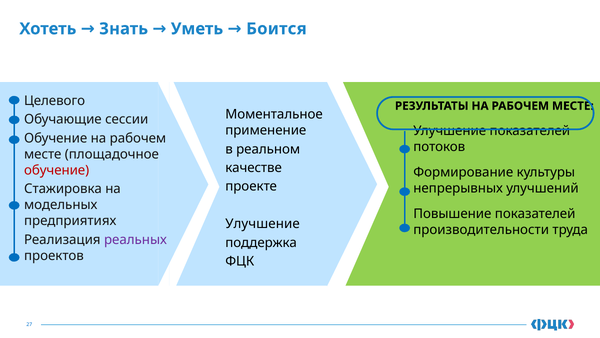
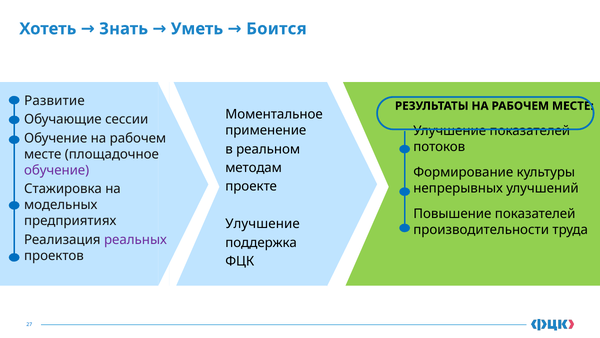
Целевого: Целевого -> Развитие
качестве: качестве -> методам
обучение at (57, 170) colour: red -> purple
